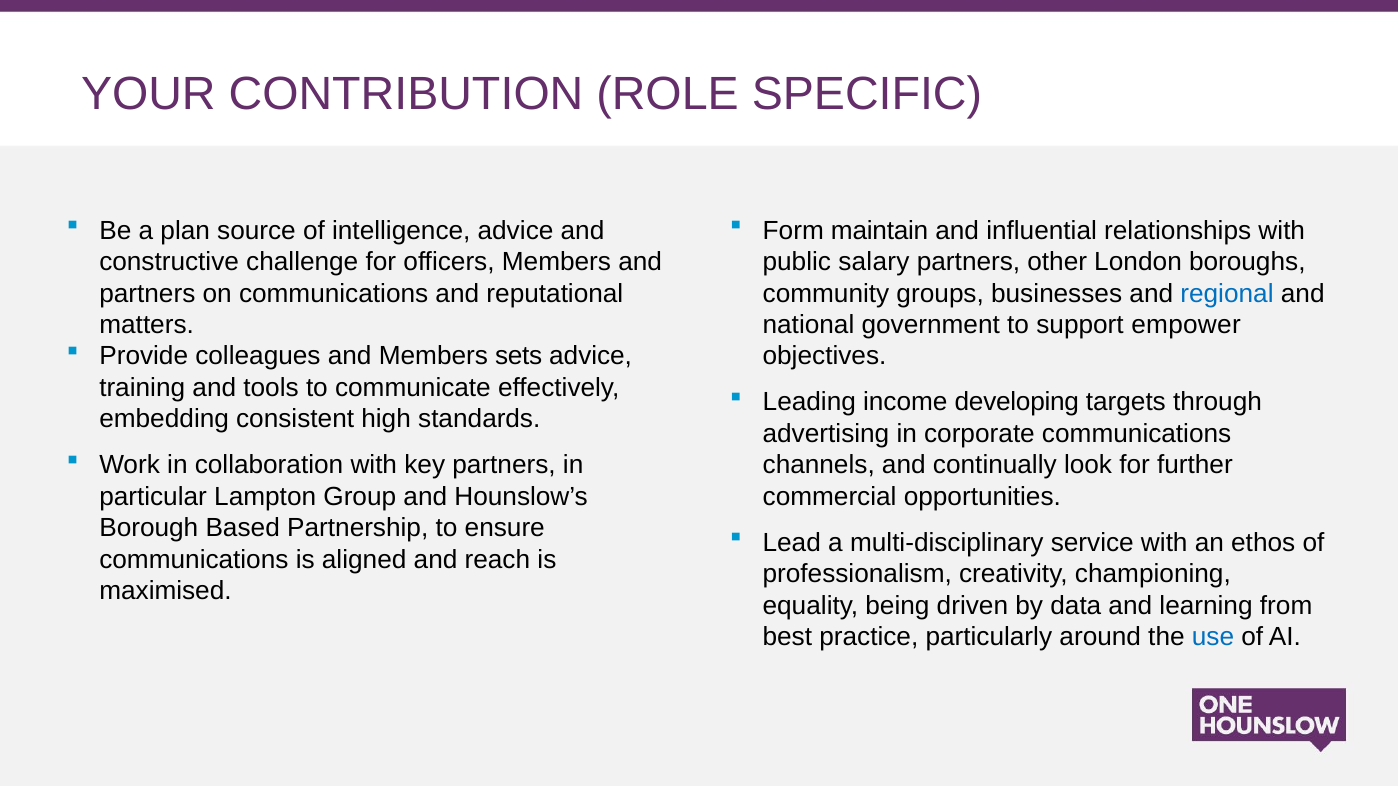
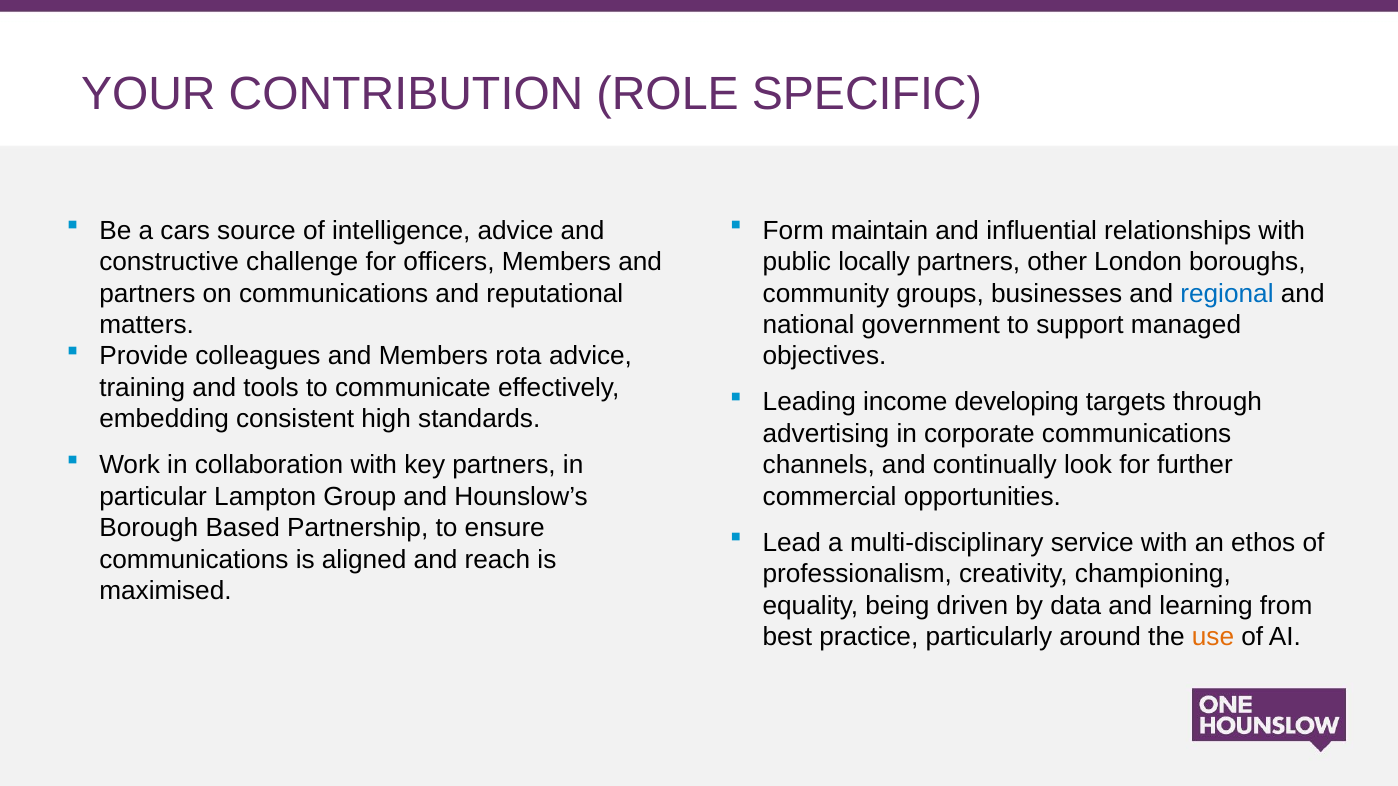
plan: plan -> cars
salary: salary -> locally
empower: empower -> managed
sets: sets -> rota
use colour: blue -> orange
